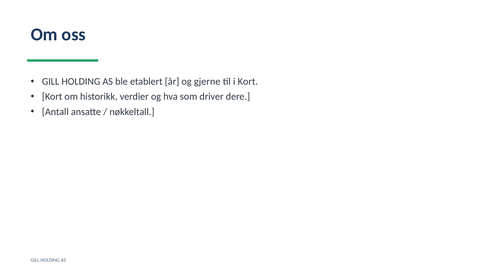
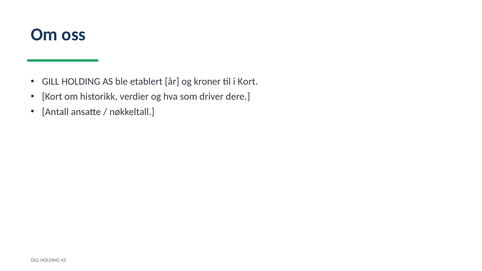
gjerne: gjerne -> kroner
